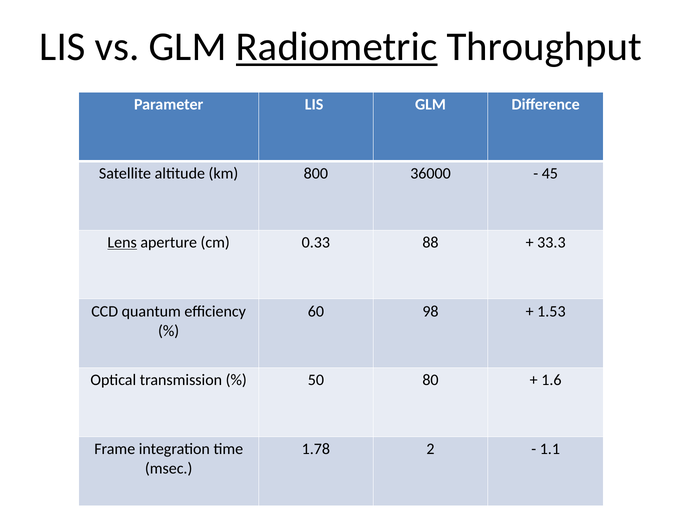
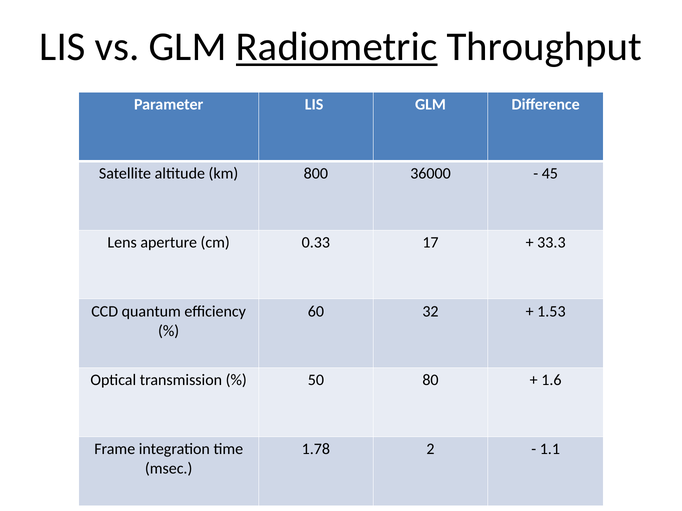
Lens underline: present -> none
88: 88 -> 17
98: 98 -> 32
